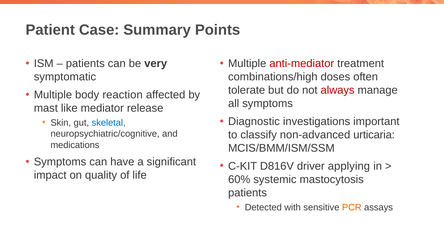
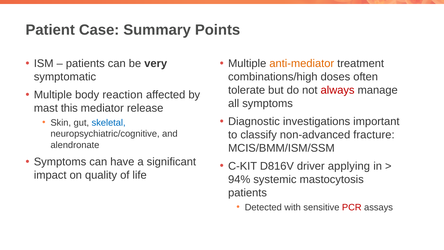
anti-mediator colour: red -> orange
like: like -> this
urticaria: urticaria -> fracture
medications: medications -> alendronate
60%: 60% -> 94%
PCR colour: orange -> red
